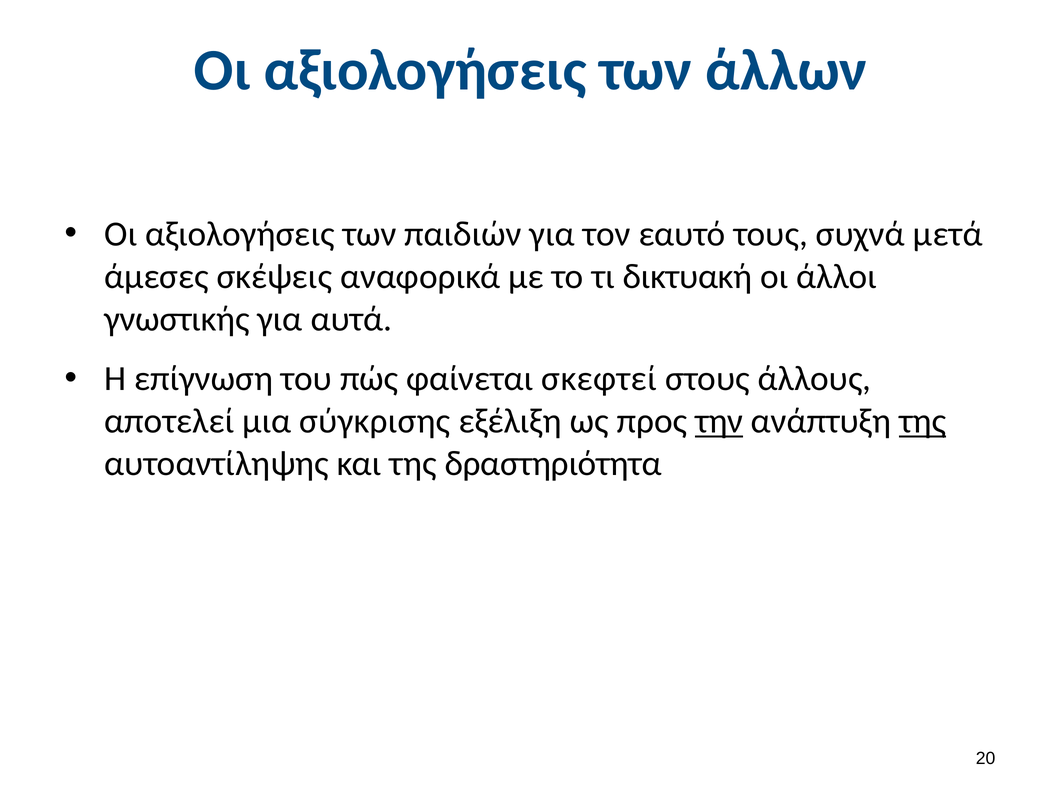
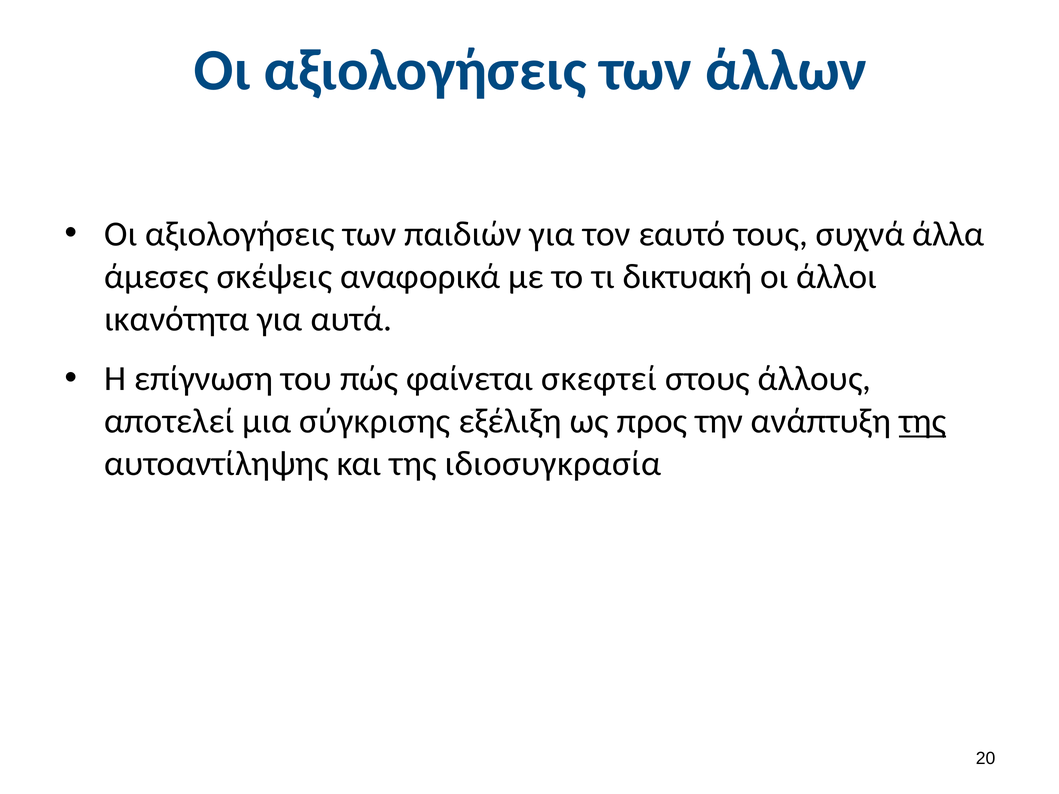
μετά: μετά -> άλλα
γνωστικής: γνωστικής -> ικανότητα
την underline: present -> none
δραστηριότητα: δραστηριότητα -> ιδιοσυγκρασία
